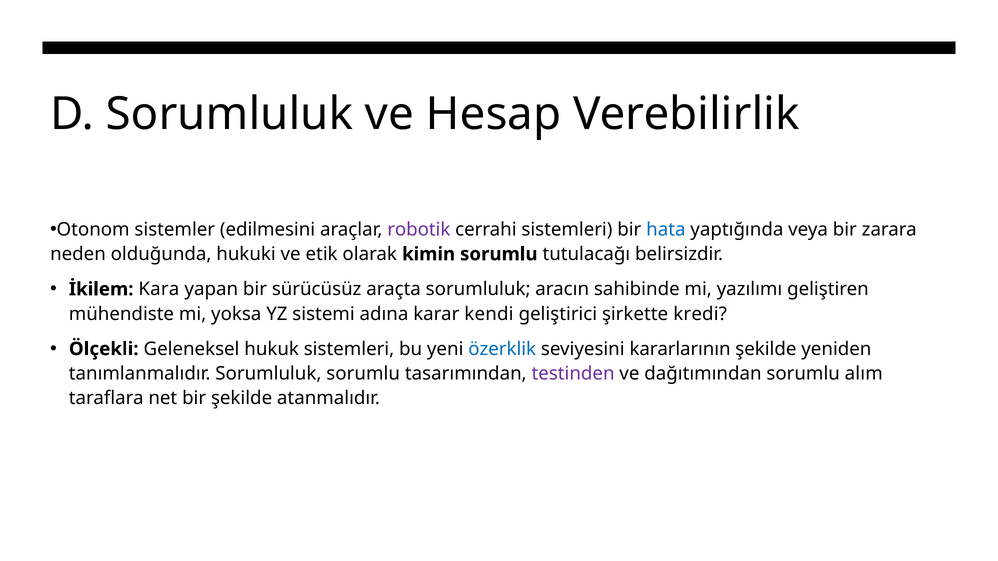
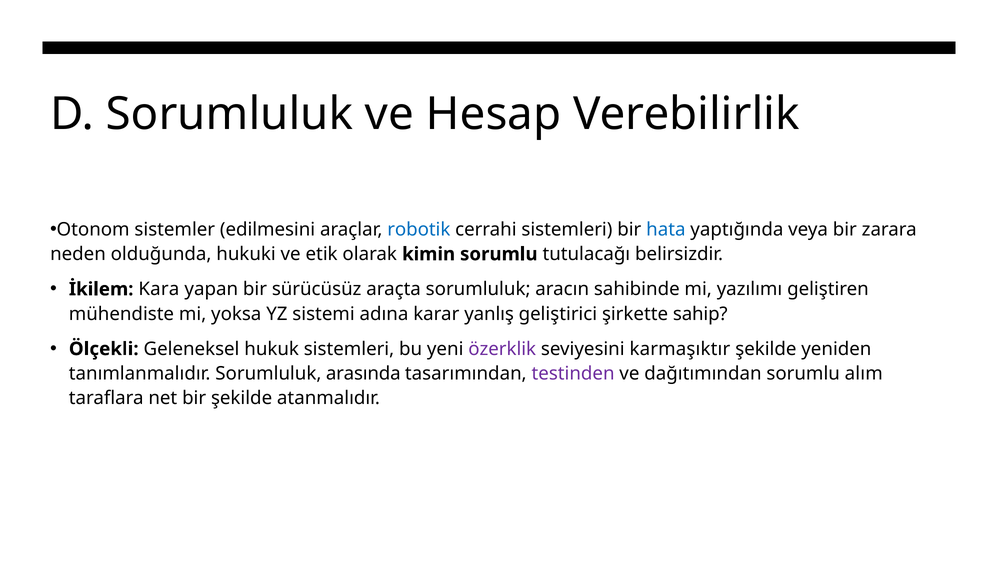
robotik colour: purple -> blue
kendi: kendi -> yanlış
kredi: kredi -> sahip
özerklik colour: blue -> purple
kararlarının: kararlarının -> karmaşıktır
Sorumluluk sorumlu: sorumlu -> arasında
